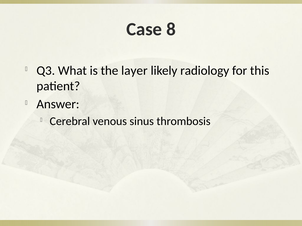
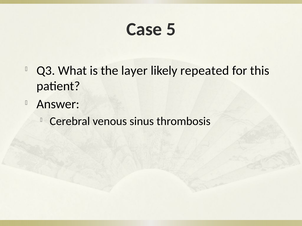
8: 8 -> 5
radiology: radiology -> repeated
